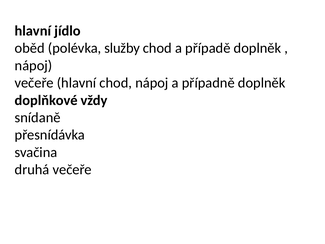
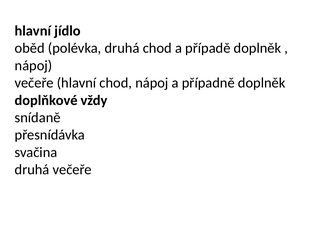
polévka služby: služby -> druhá
